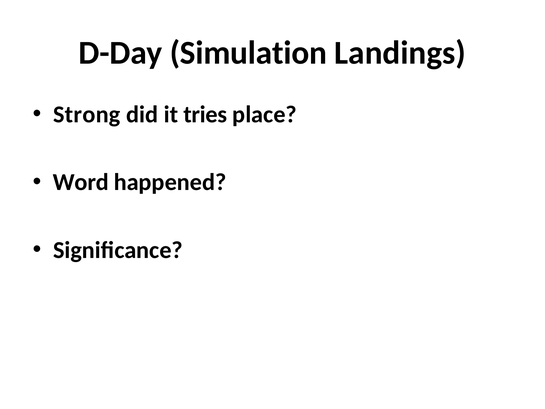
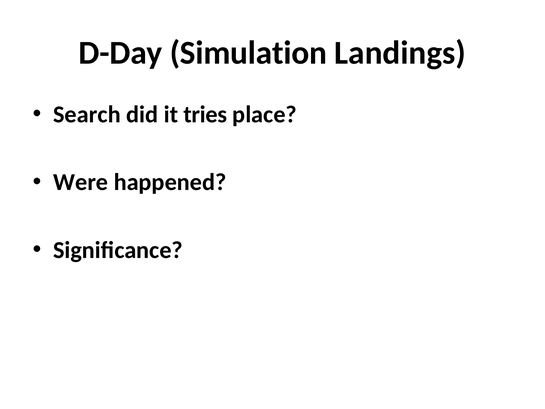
Strong: Strong -> Search
Word: Word -> Were
